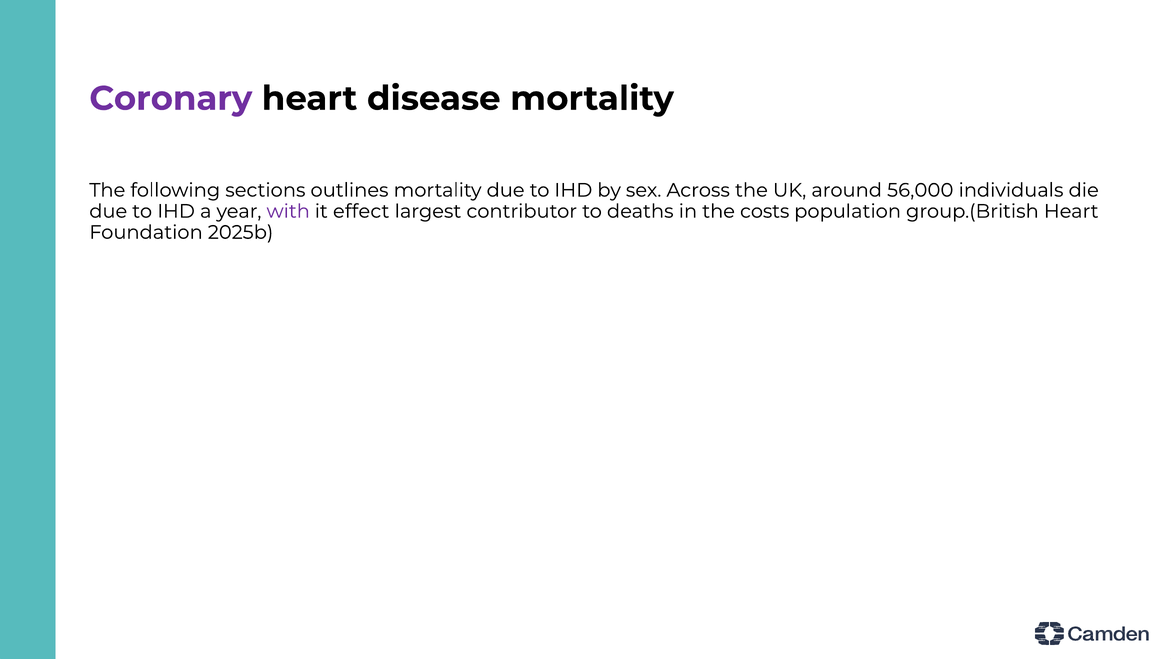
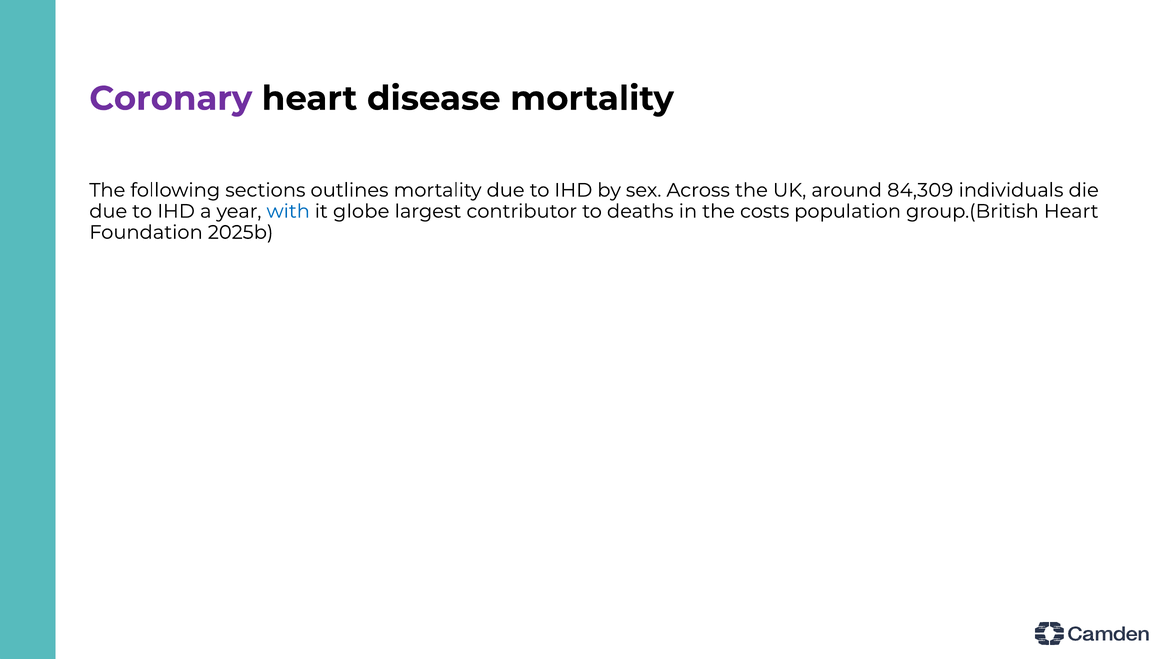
56,000: 56,000 -> 84,309
with colour: purple -> blue
effect: effect -> globe
